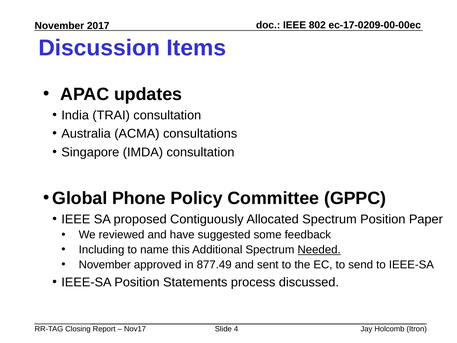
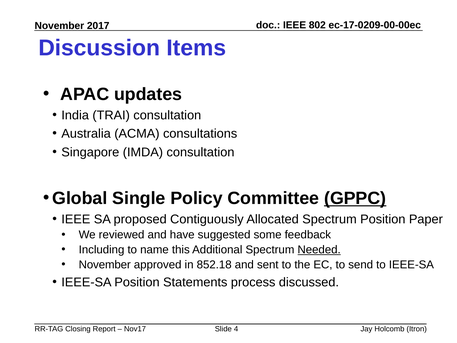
Phone: Phone -> Single
GPPC underline: none -> present
877.49: 877.49 -> 852.18
